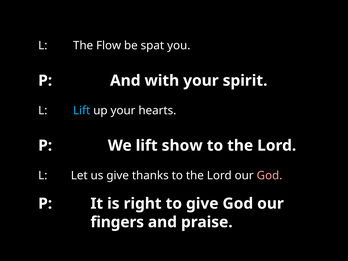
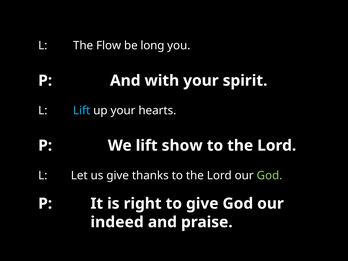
spat: spat -> long
God at (269, 175) colour: pink -> light green
fingers: fingers -> indeed
